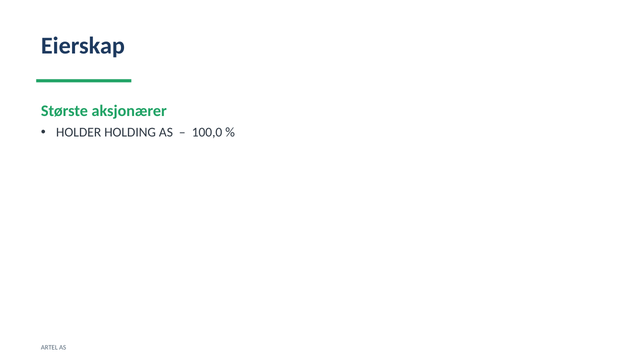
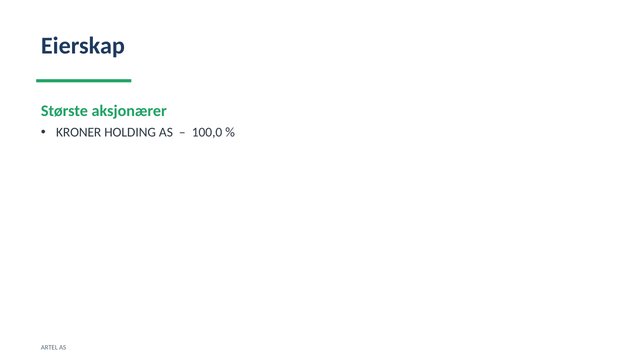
HOLDER: HOLDER -> KRONER
